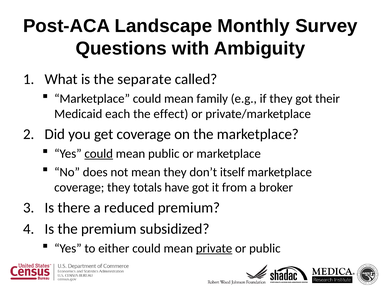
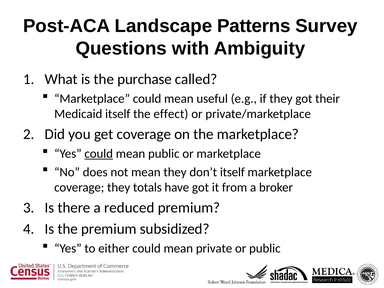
Monthly: Monthly -> Patterns
separate: separate -> purchase
family: family -> useful
Medicaid each: each -> itself
private underline: present -> none
